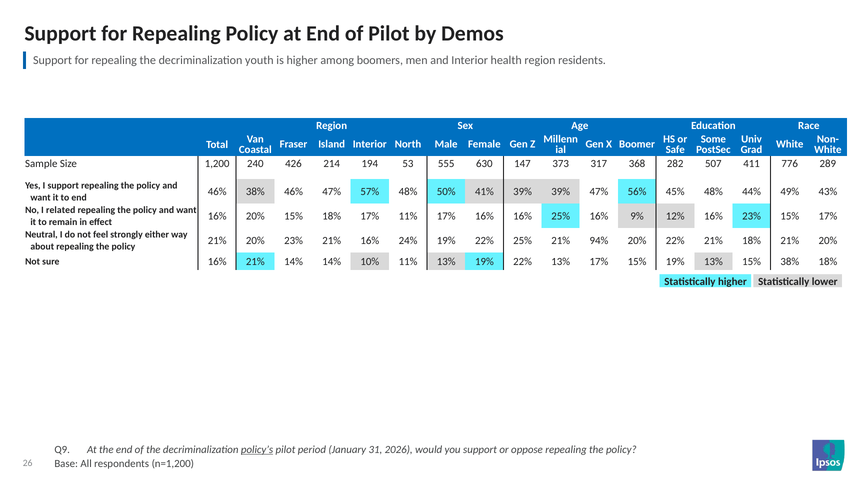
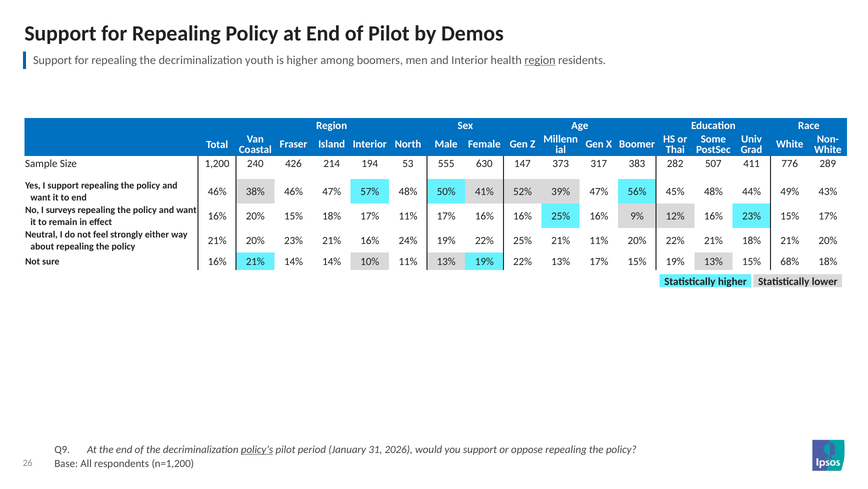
region at (540, 60) underline: none -> present
Safe: Safe -> Thai
368: 368 -> 383
41% 39%: 39% -> 52%
related: related -> surveys
21% 94%: 94% -> 11%
15% 38%: 38% -> 68%
